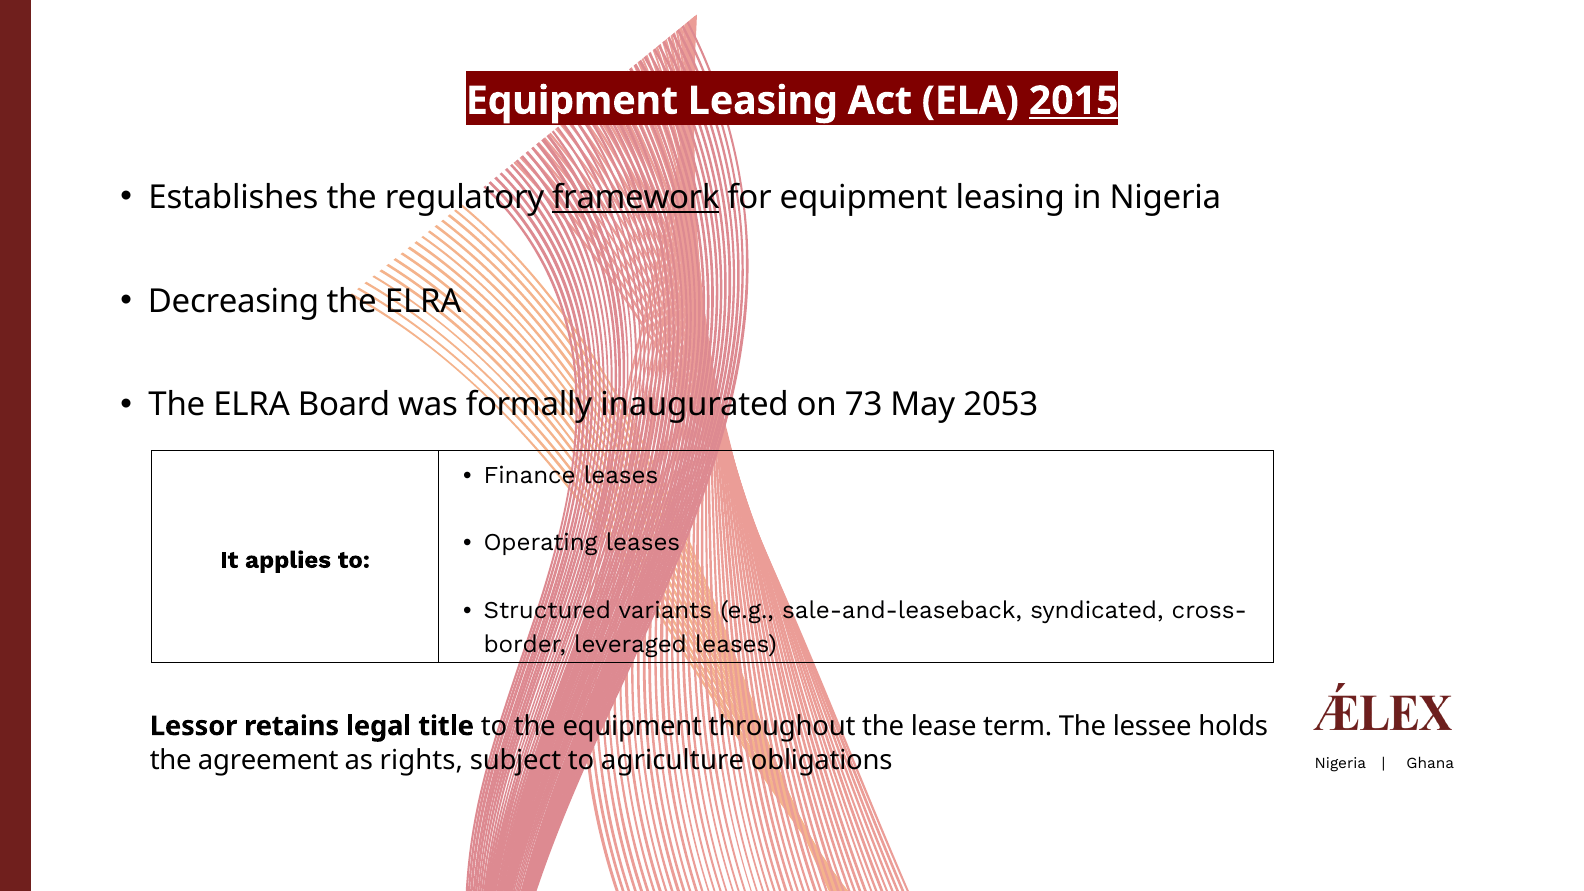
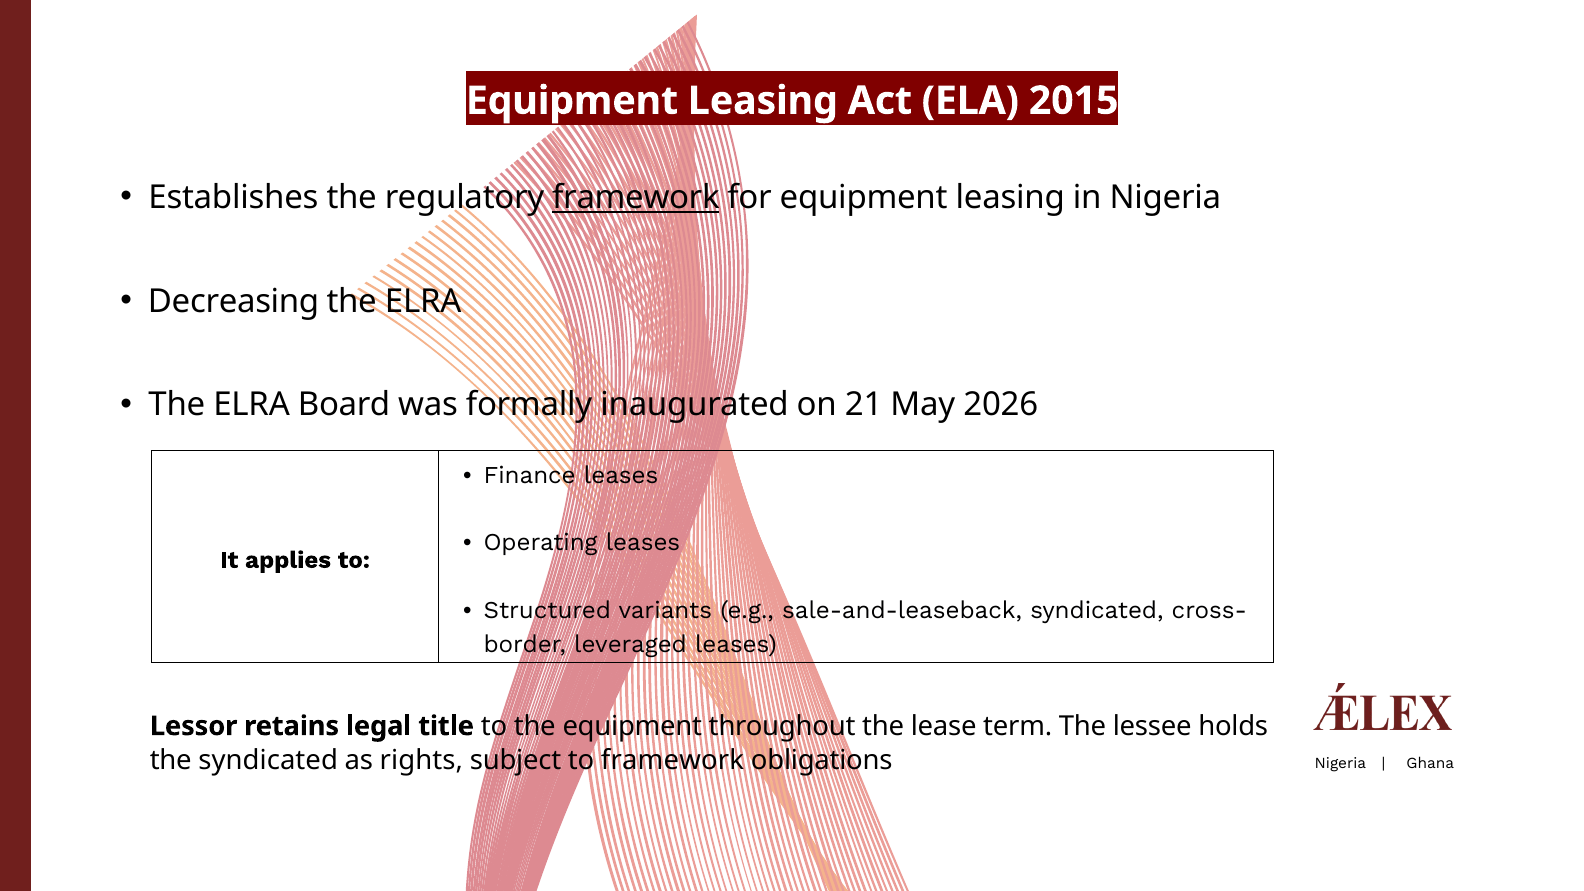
2015 underline: present -> none
73: 73 -> 21
2053: 2053 -> 2026
the agreement: agreement -> syndicated
to agriculture: agriculture -> framework
